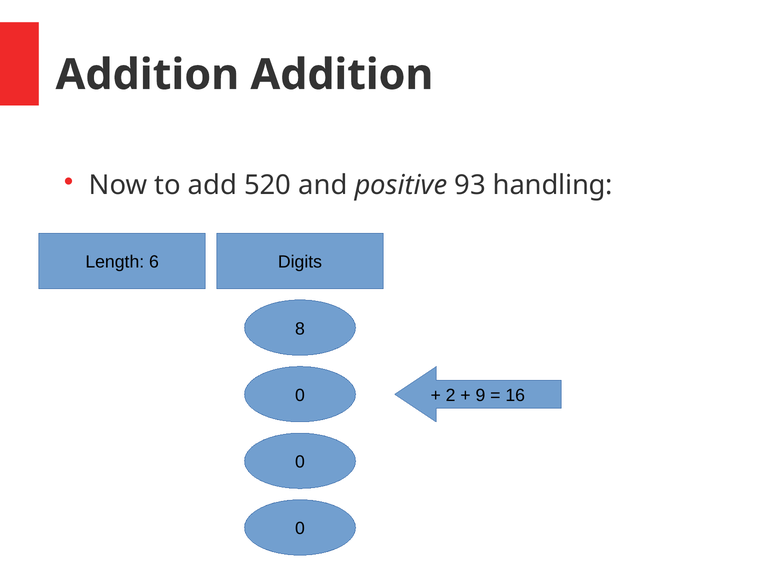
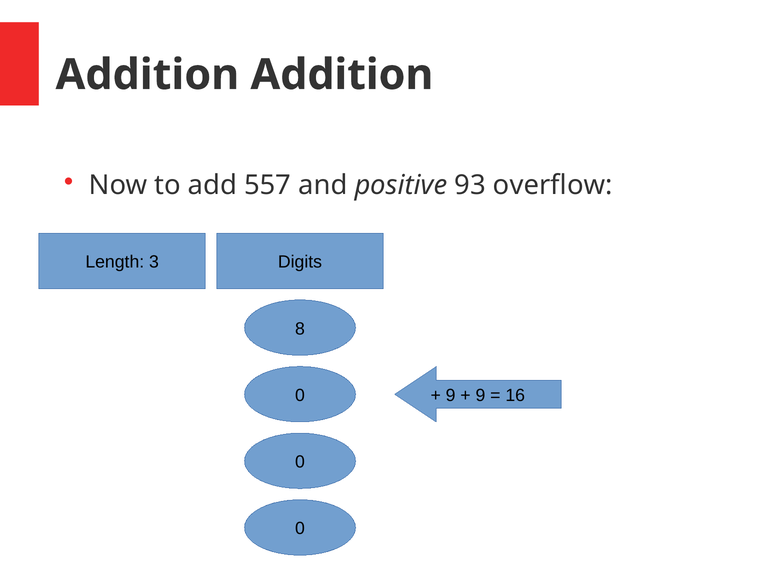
520: 520 -> 557
handling: handling -> overflow
6: 6 -> 3
2 at (451, 396): 2 -> 9
